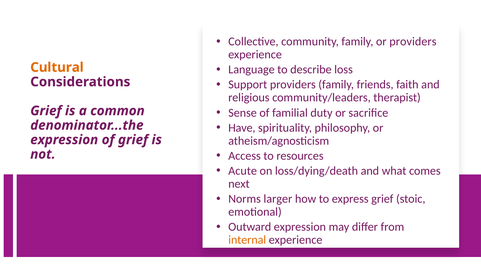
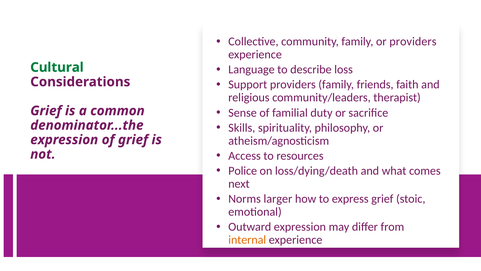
Cultural colour: orange -> green
Have: Have -> Skills
Acute: Acute -> Police
